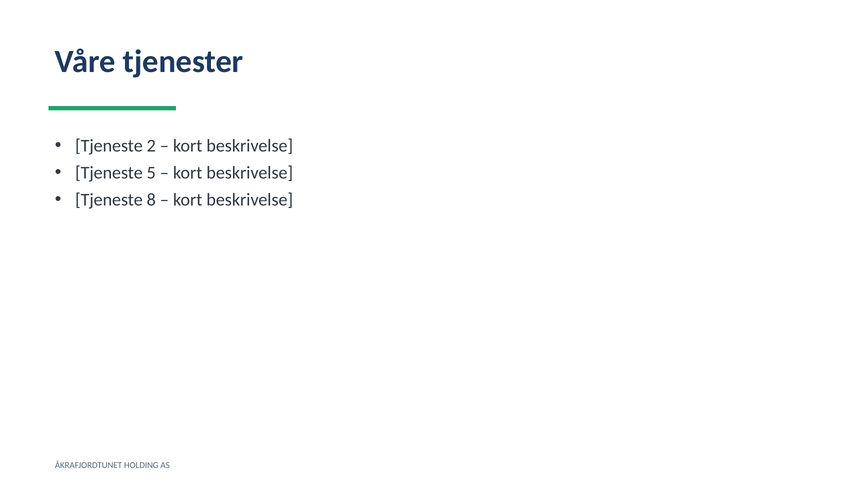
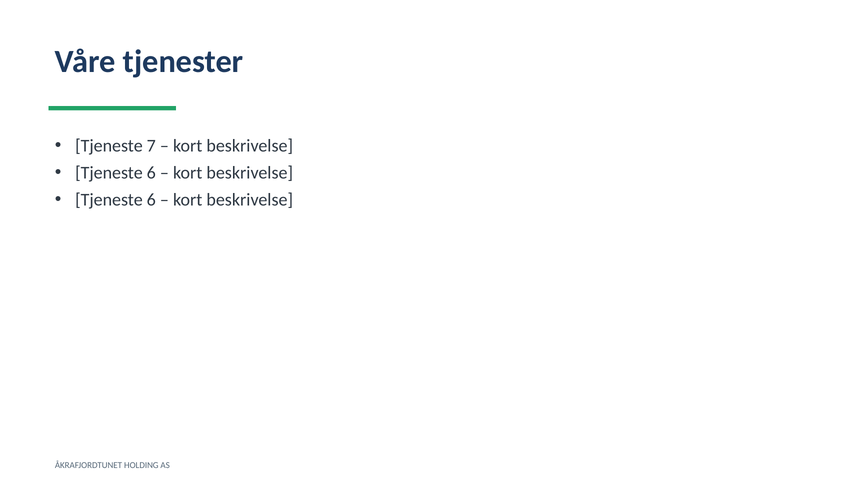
2: 2 -> 7
5 at (151, 173): 5 -> 6
8 at (151, 200): 8 -> 6
